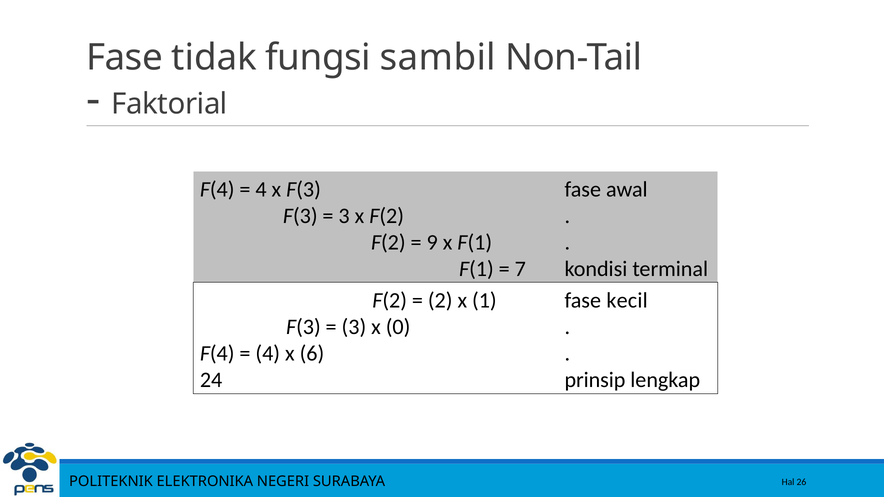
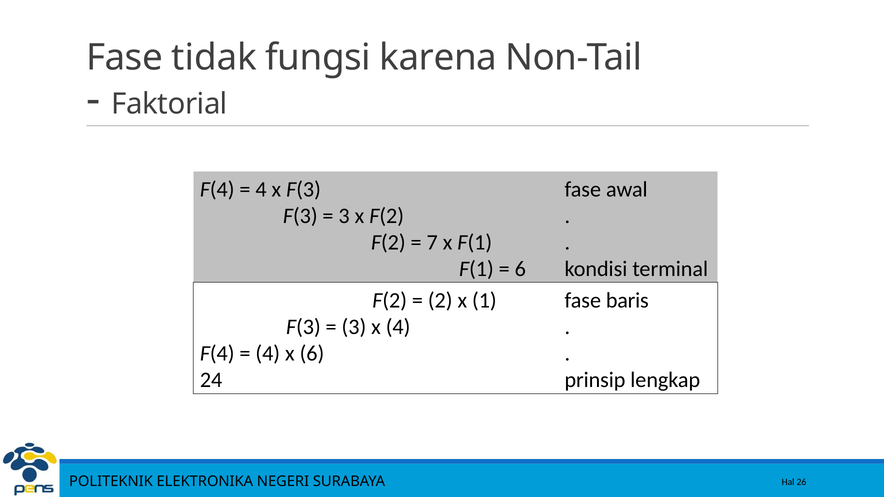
sambil: sambil -> karena
9: 9 -> 7
7 at (520, 269): 7 -> 6
kecil: kecil -> baris
x 0: 0 -> 4
